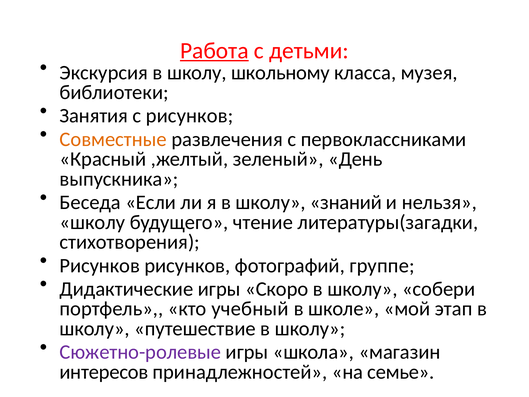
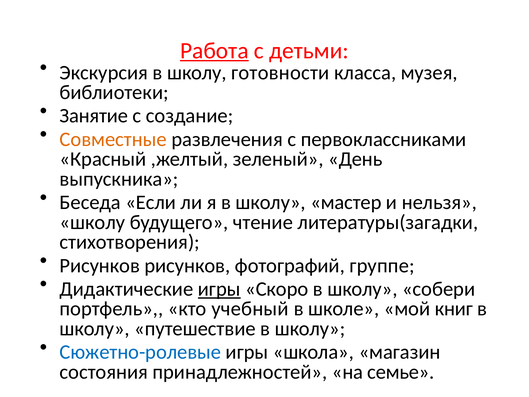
школьному: школьному -> готовности
Занятия: Занятия -> Занятие
с рисунков: рисунков -> создание
знаний: знаний -> мастер
игры at (219, 289) underline: none -> present
этап: этап -> книг
Сюжетно-ролевые colour: purple -> blue
интересов: интересов -> состояния
